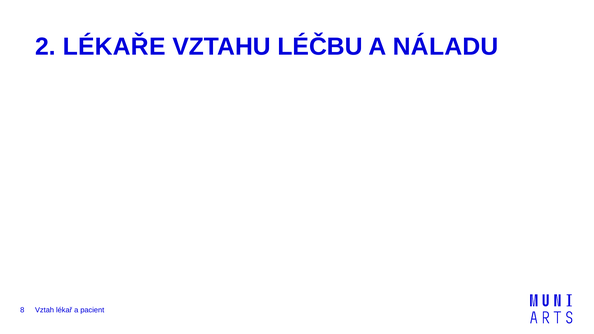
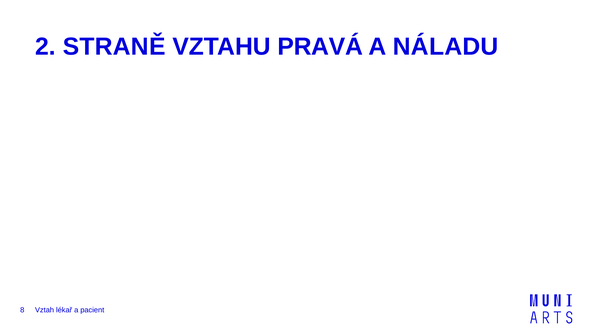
LÉKAŘE: LÉKAŘE -> STRANĚ
LÉČBU: LÉČBU -> PRAVÁ
